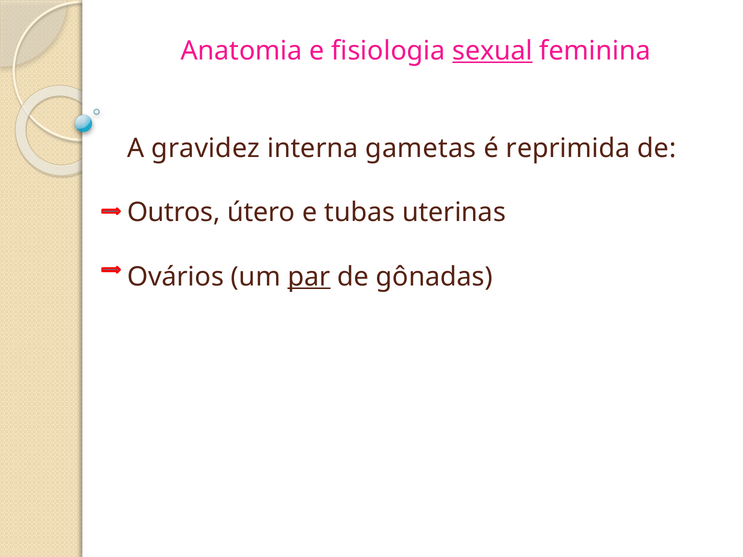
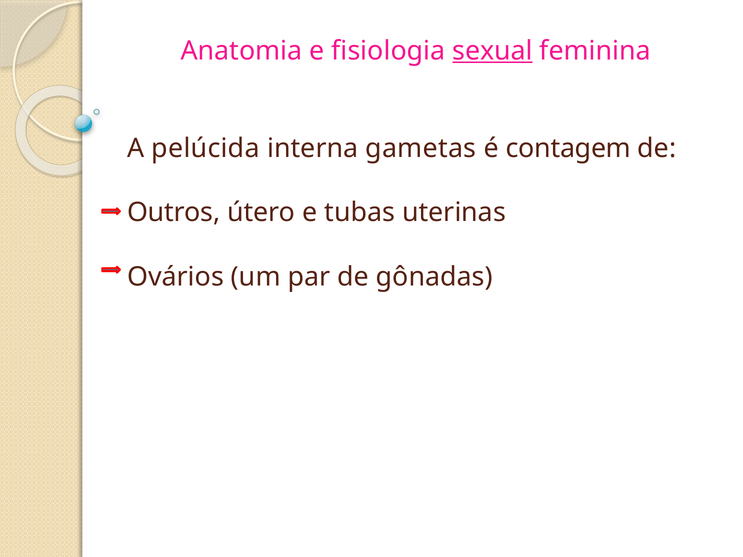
gravidez: gravidez -> pelúcida
reprimida: reprimida -> contagem
par underline: present -> none
